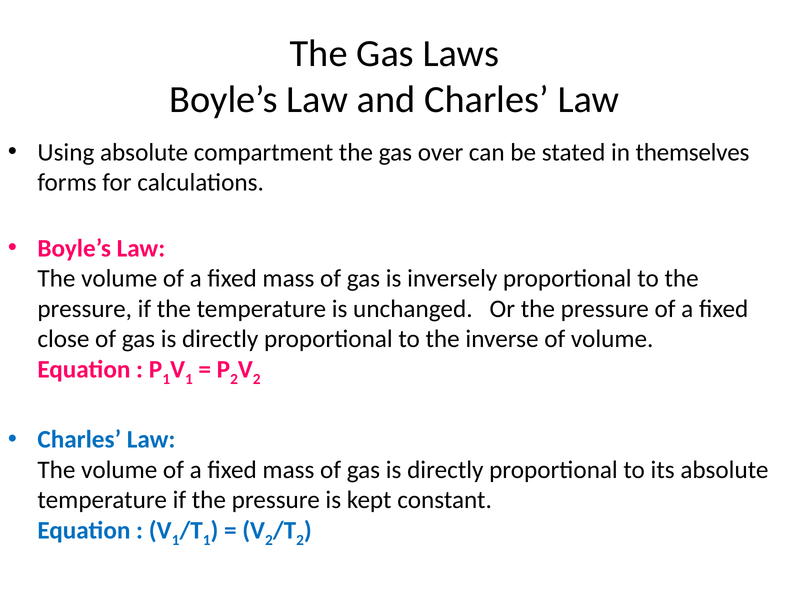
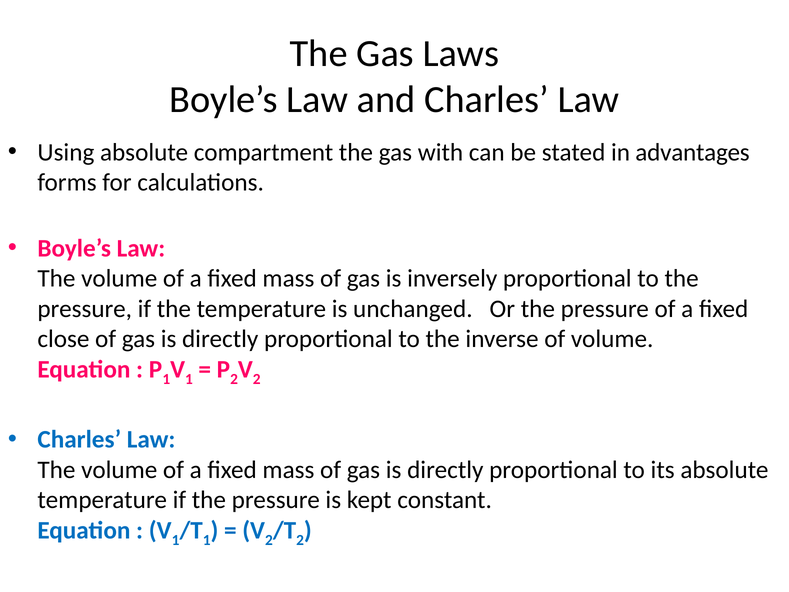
over: over -> with
themselves: themselves -> advantages
